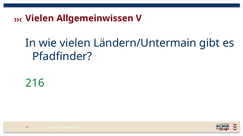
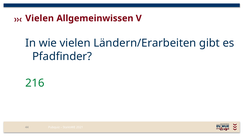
Ländern/Untermain: Ländern/Untermain -> Ländern/Erarbeiten
